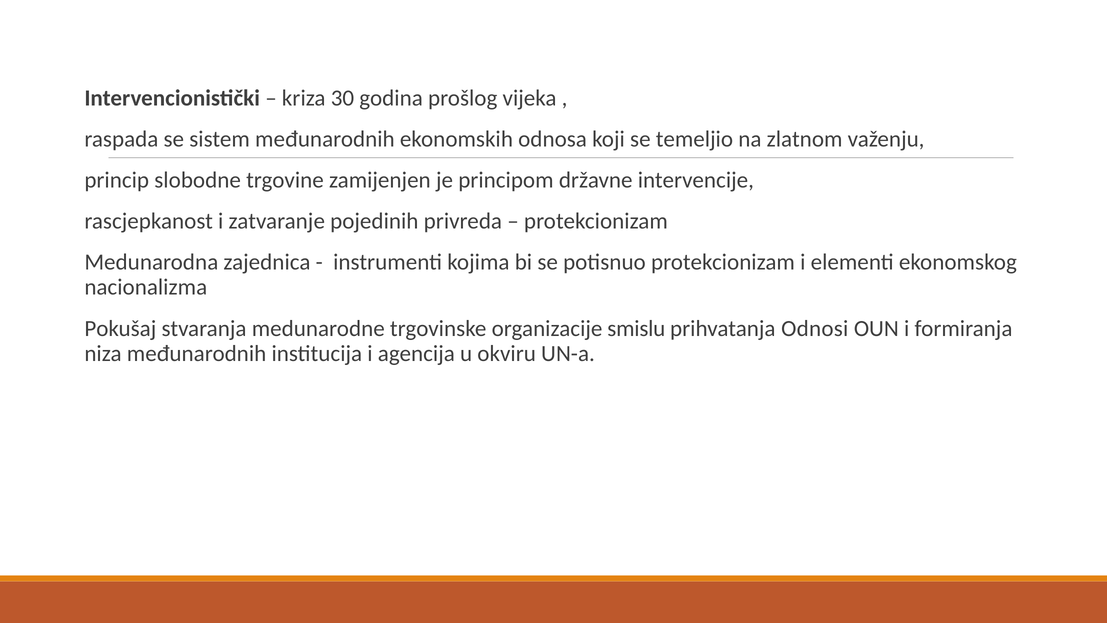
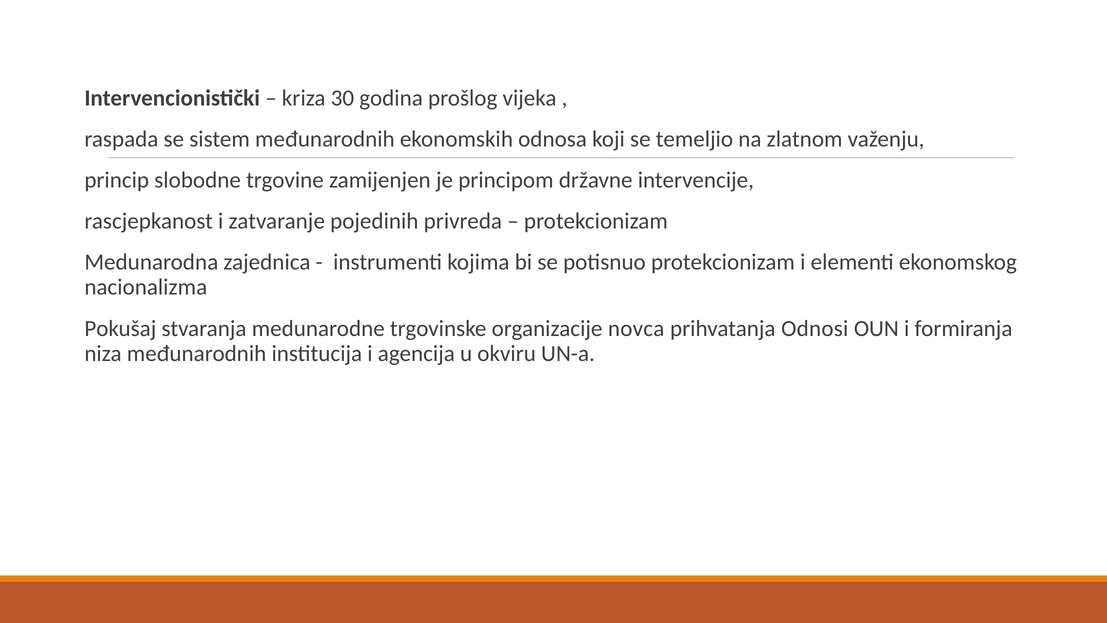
smislu: smislu -> novca
